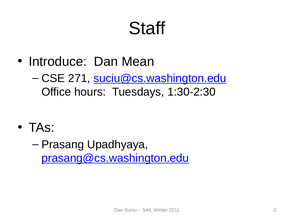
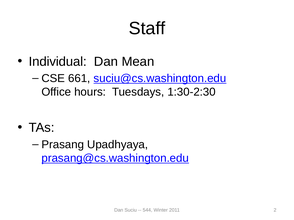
Introduce: Introduce -> Individual
271: 271 -> 661
